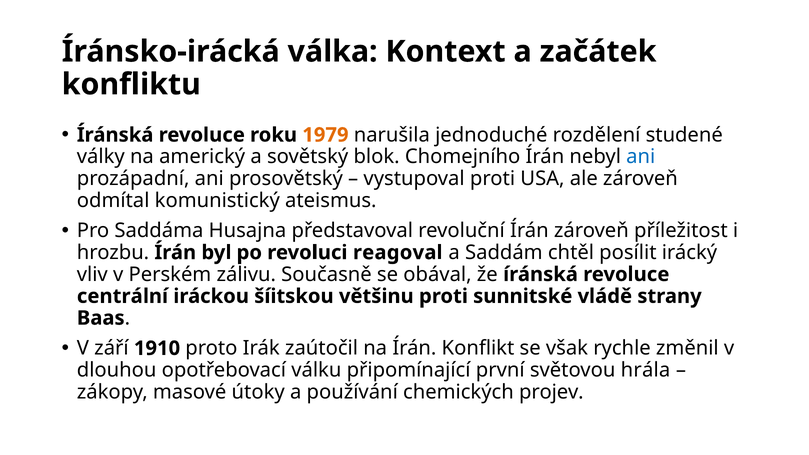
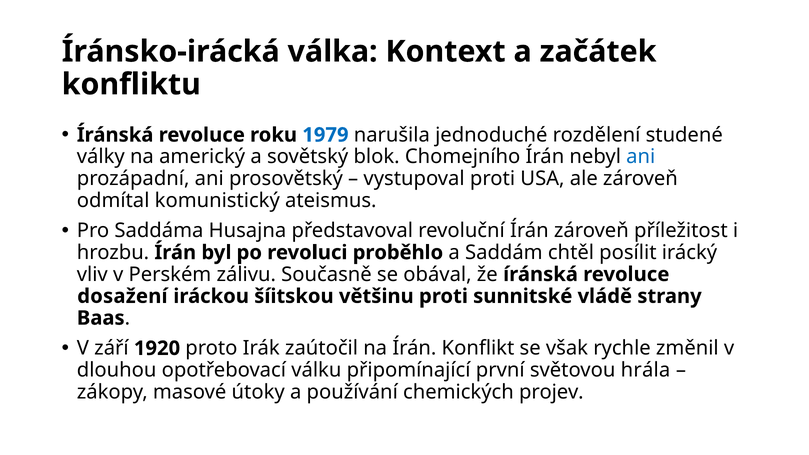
1979 colour: orange -> blue
reagoval: reagoval -> proběhlo
centrální: centrální -> dosažení
1910: 1910 -> 1920
